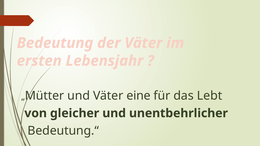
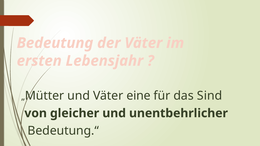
Lebt: Lebt -> Sind
